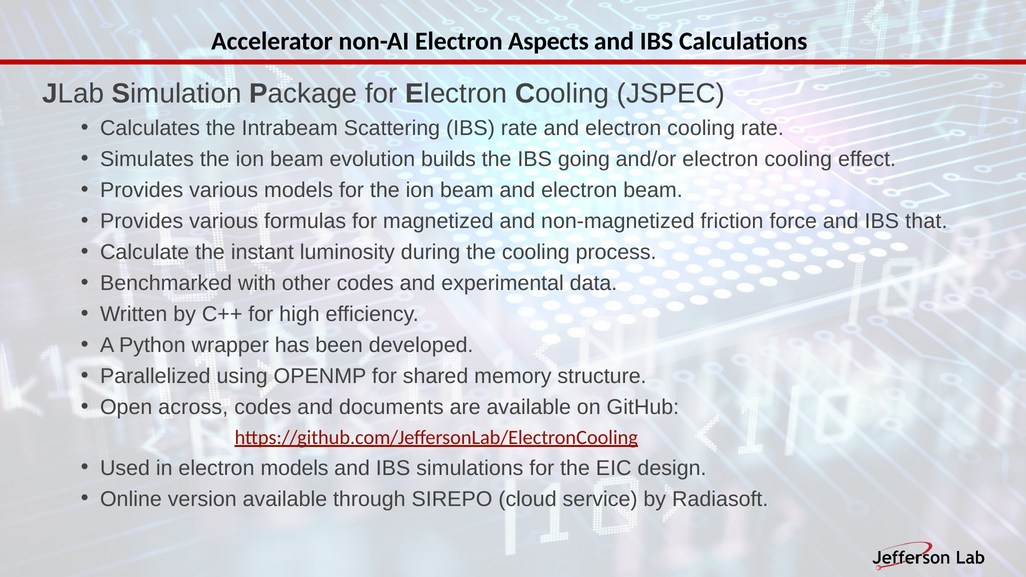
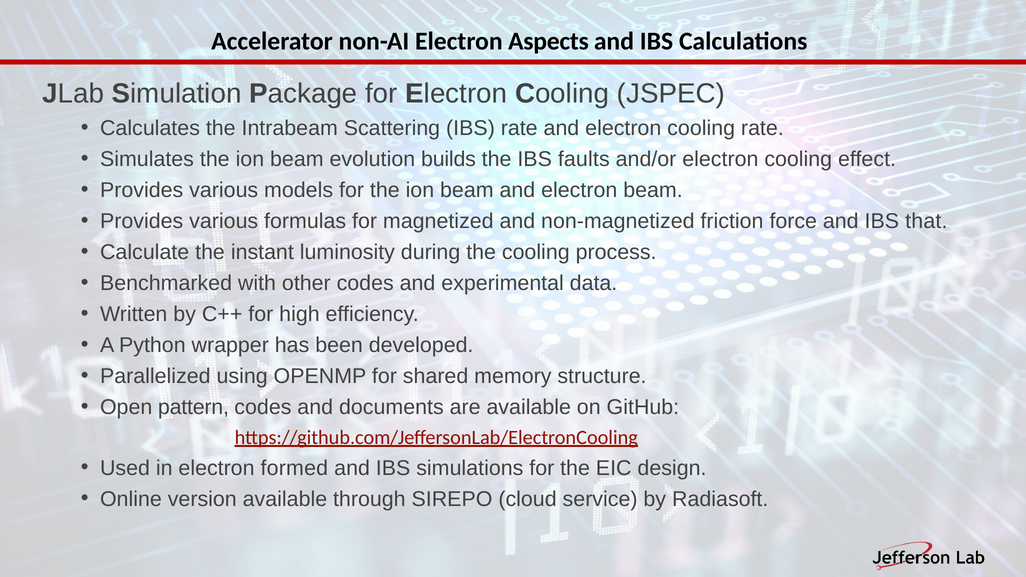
going: going -> faults
across: across -> pattern
electron models: models -> formed
